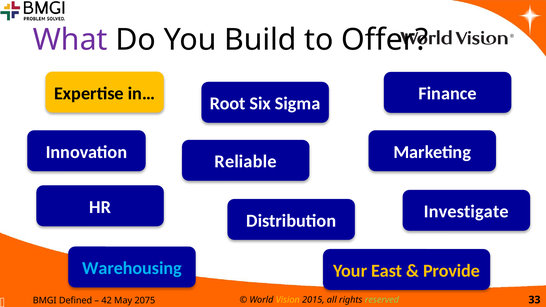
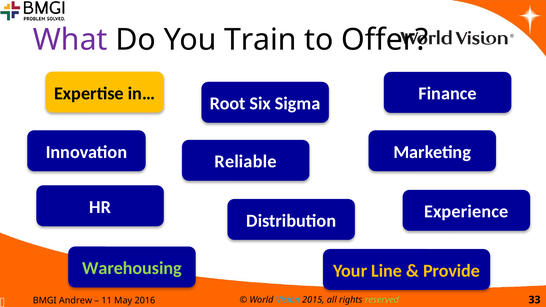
Build: Build -> Train
Investigate: Investigate -> Experience
Warehousing colour: light blue -> light green
East: East -> Line
Vision colour: yellow -> light blue
Defined: Defined -> Andrew
42: 42 -> 11
2075: 2075 -> 2016
